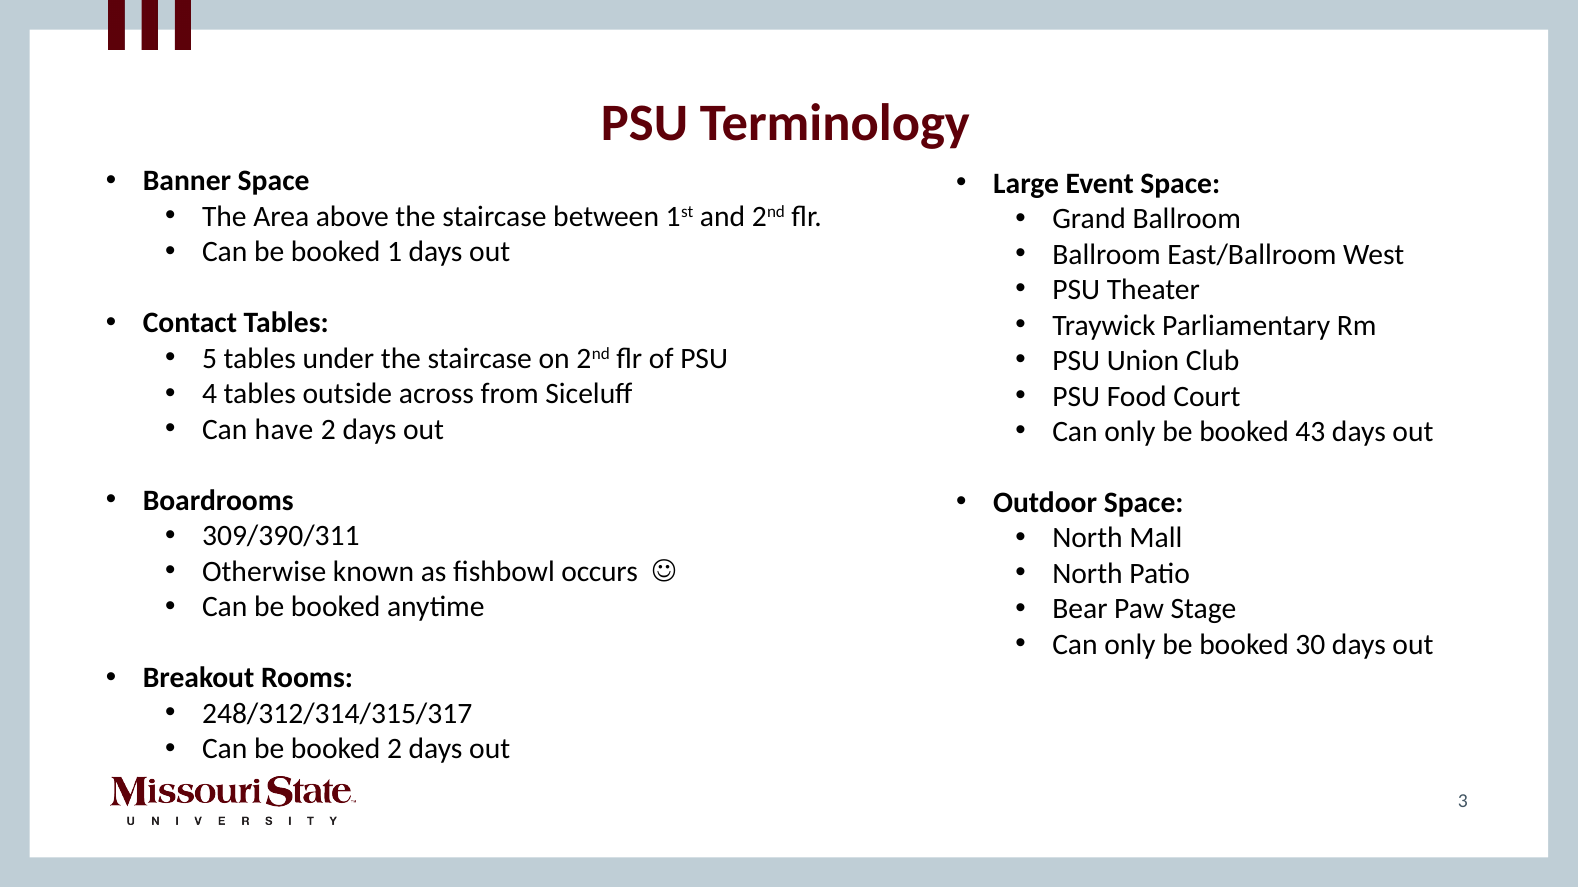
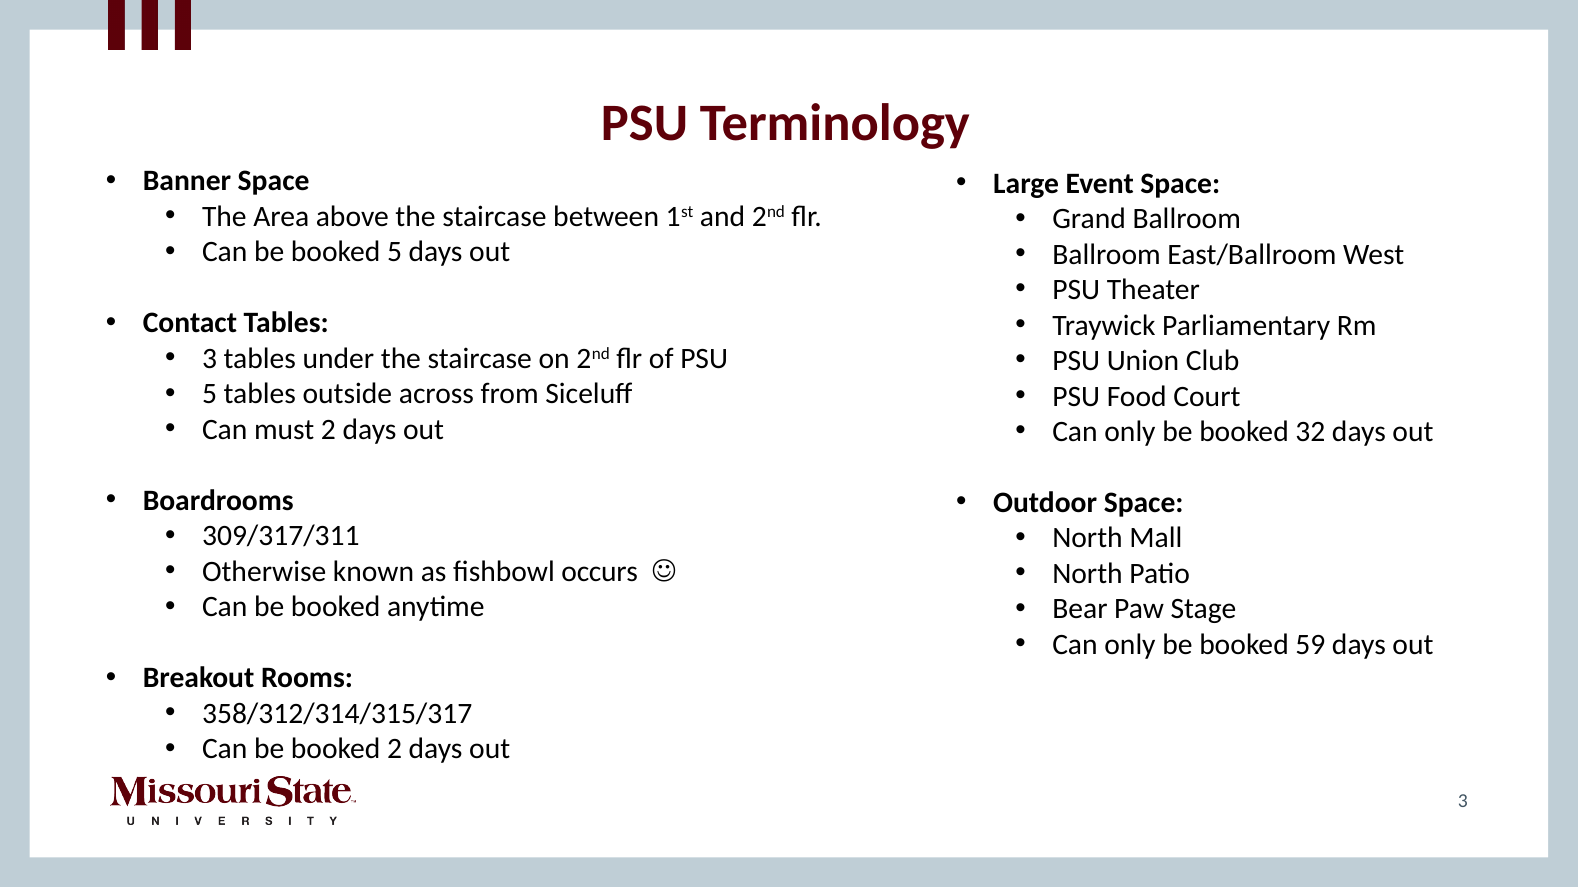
booked 1: 1 -> 5
5 at (210, 359): 5 -> 3
4 at (210, 394): 4 -> 5
have: have -> must
43: 43 -> 32
309/390/311: 309/390/311 -> 309/317/311
30: 30 -> 59
248/312/314/315/317: 248/312/314/315/317 -> 358/312/314/315/317
